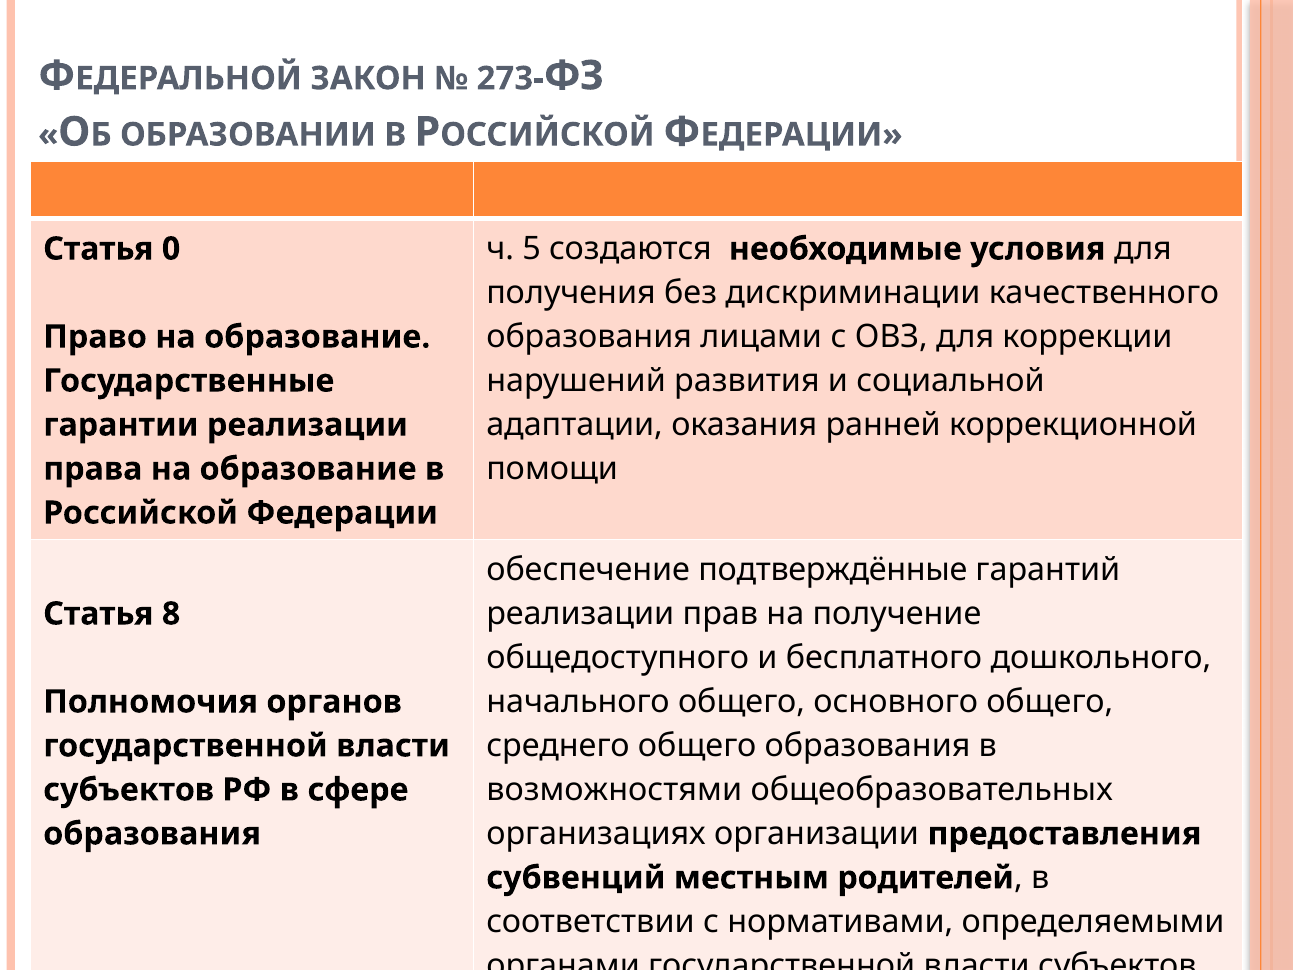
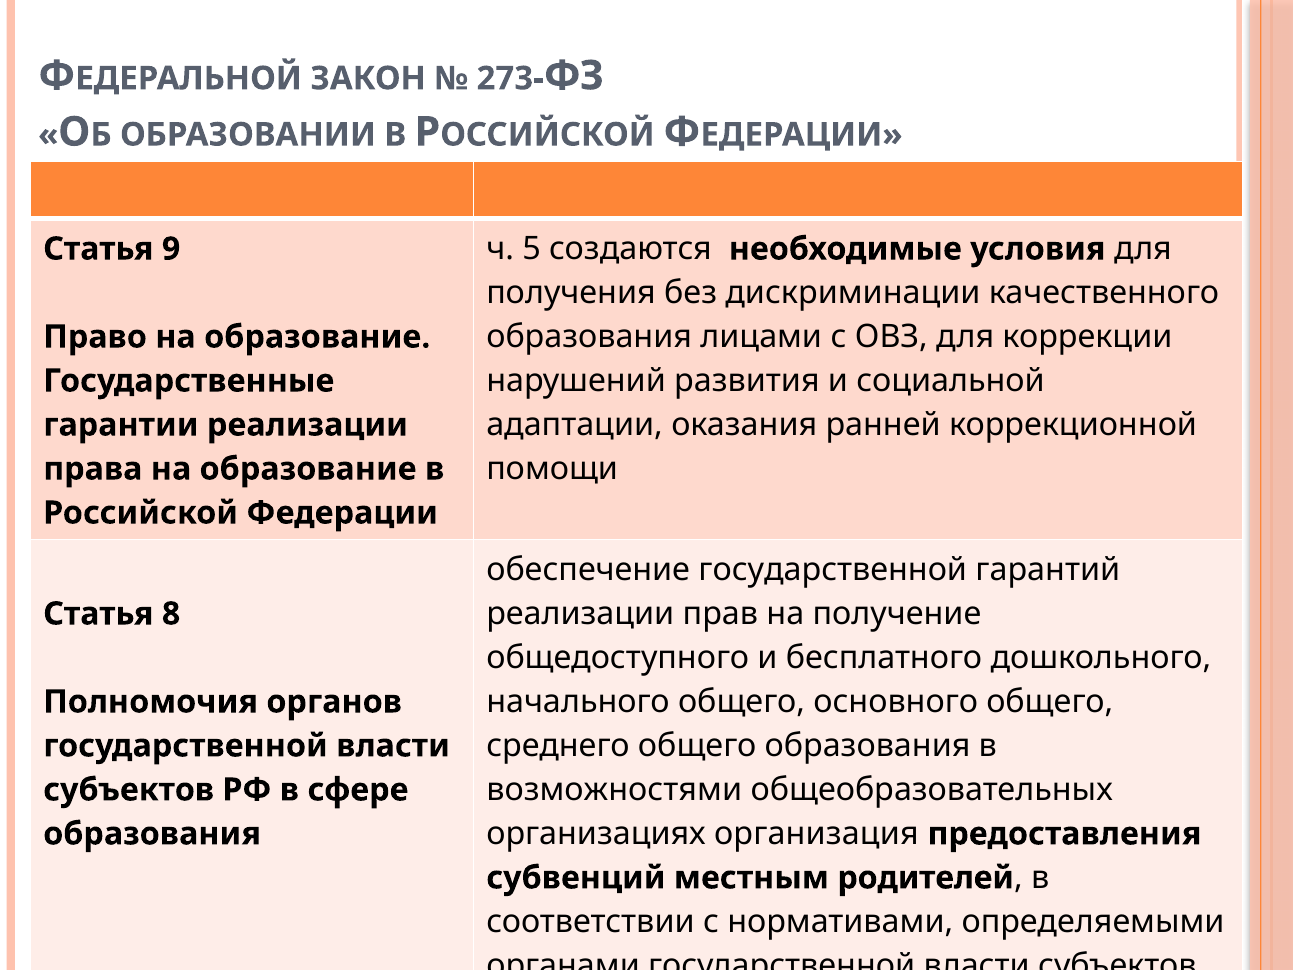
0: 0 -> 9
обеспечение подтверждённые: подтверждённые -> государственной
организации: организации -> организация
